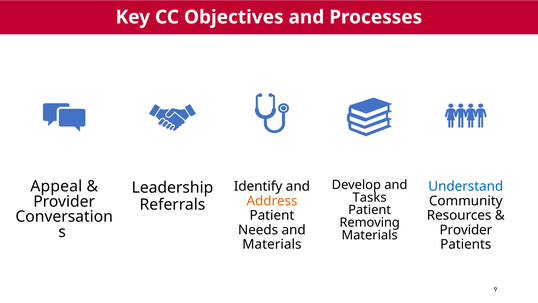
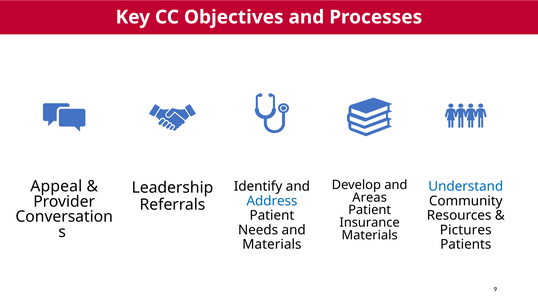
Tasks: Tasks -> Areas
Address colour: orange -> blue
Removing: Removing -> Insurance
Provider at (466, 230): Provider -> Pictures
